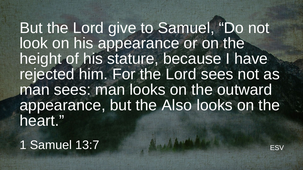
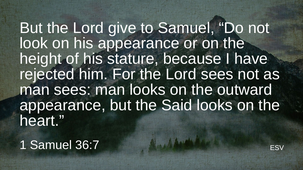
Also: Also -> Said
13:7: 13:7 -> 36:7
